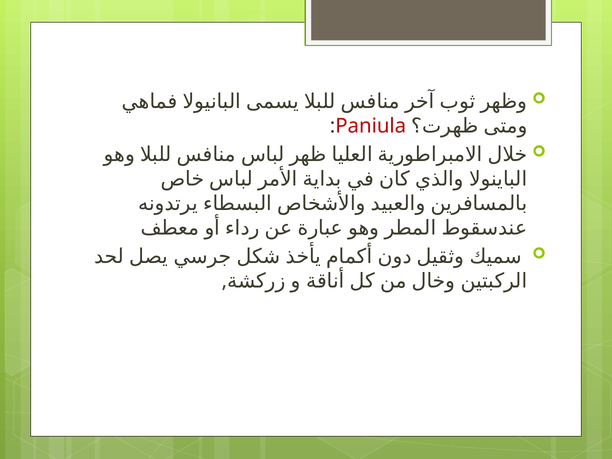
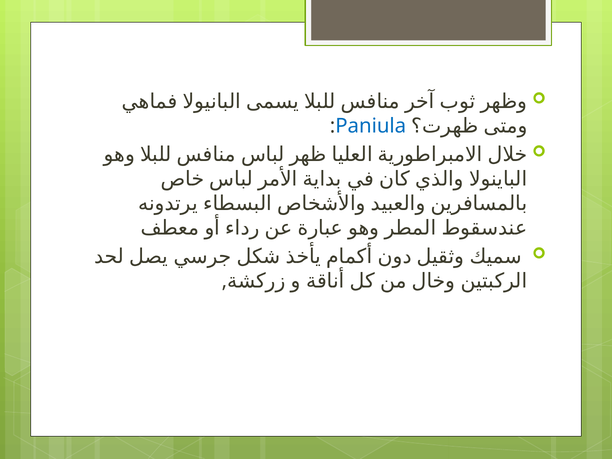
Paniula colour: red -> blue
